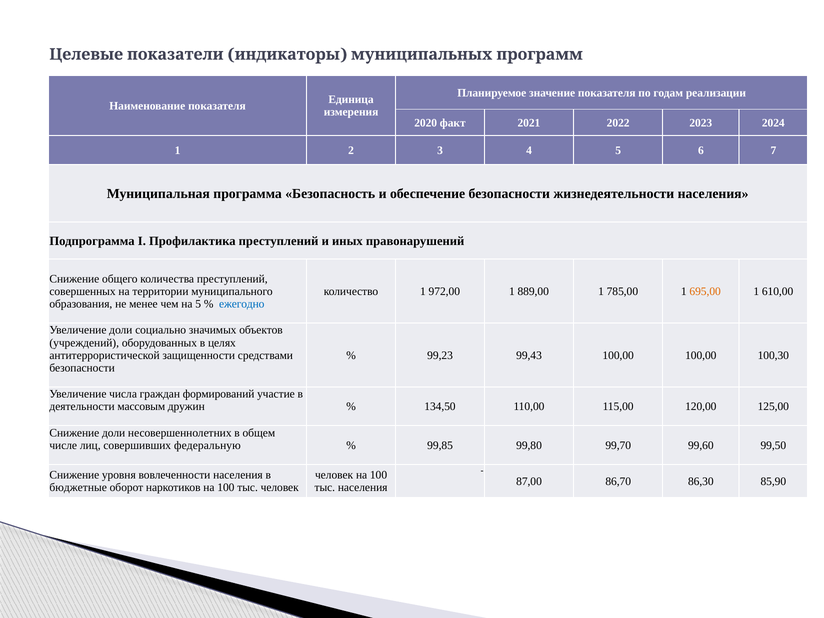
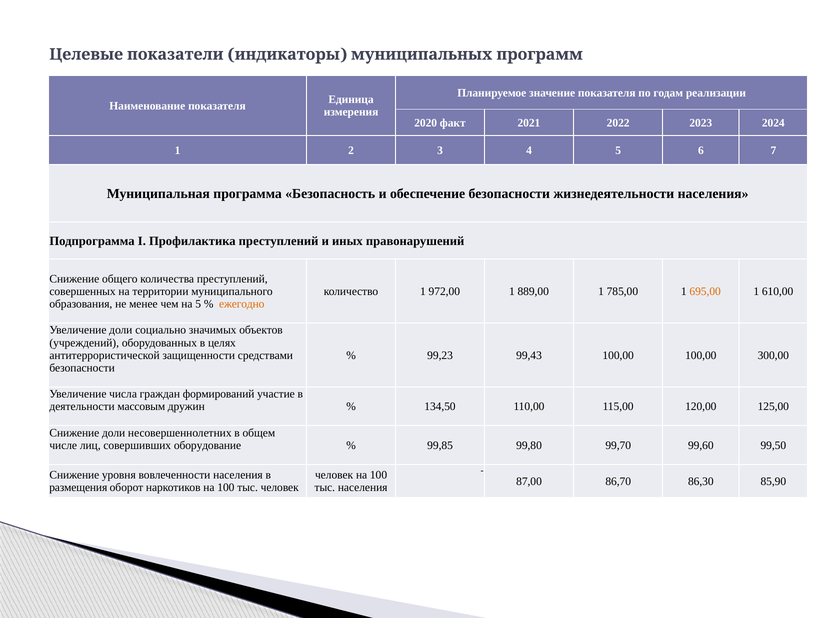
ежегодно colour: blue -> orange
100,30: 100,30 -> 300,00
федеральную: федеральную -> оборудование
бюджетные: бюджетные -> размещения
